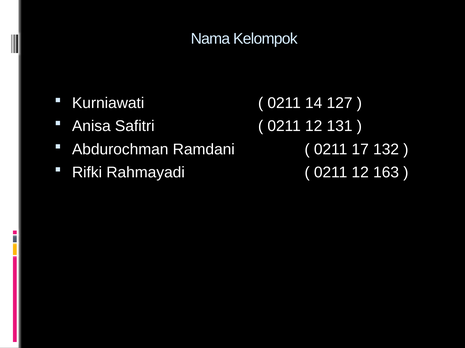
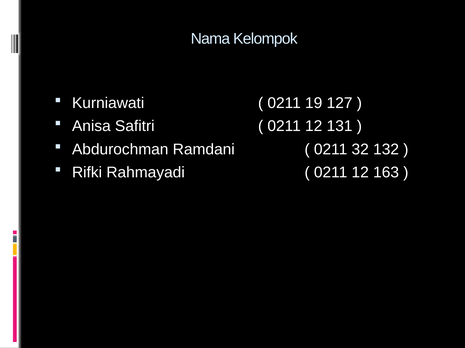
14: 14 -> 19
17: 17 -> 32
